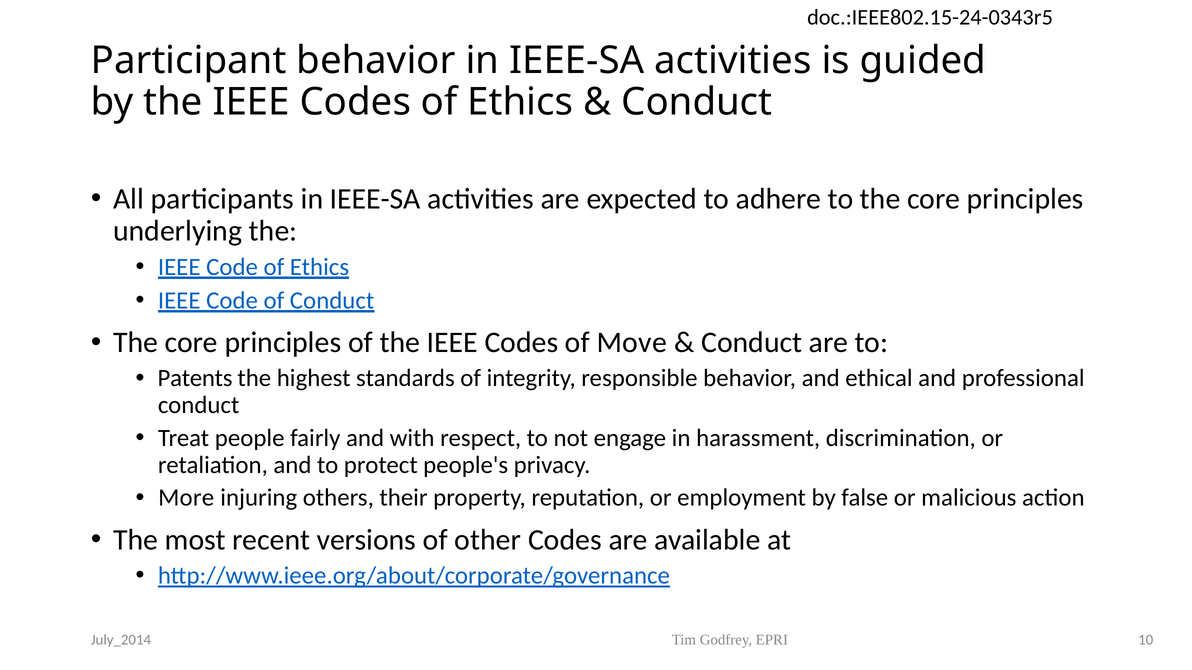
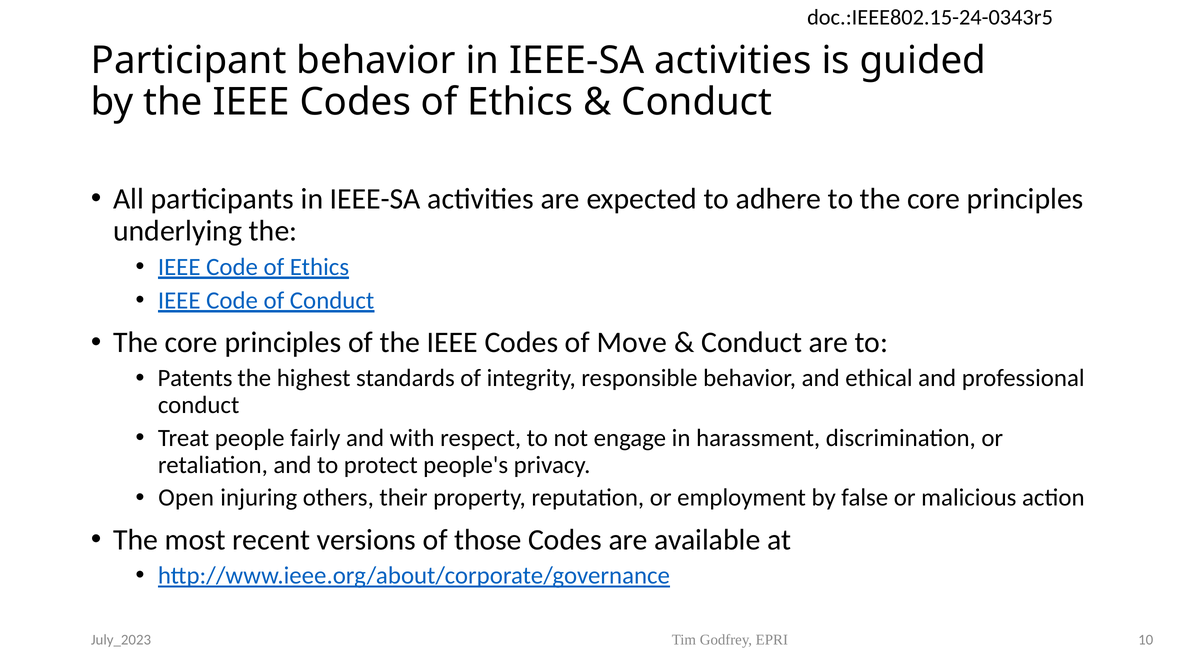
More: More -> Open
other: other -> those
July_2014: July_2014 -> July_2023
